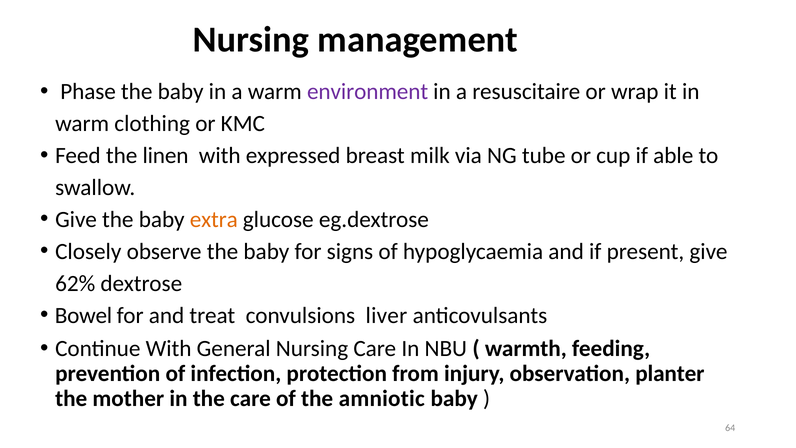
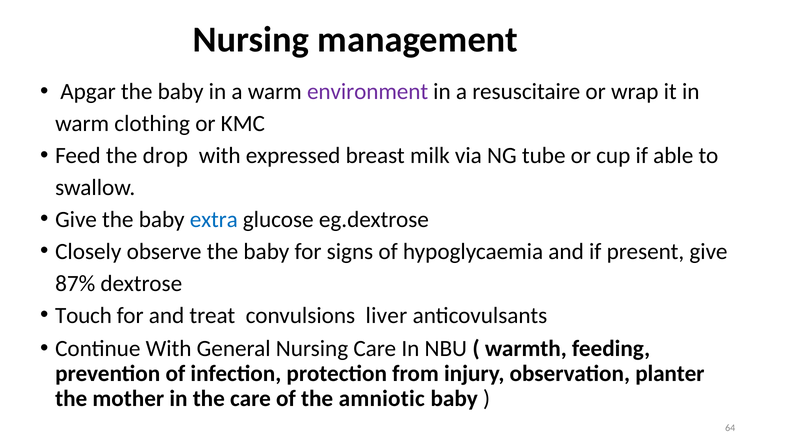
Phase: Phase -> Apgar
linen: linen -> drop
extra colour: orange -> blue
62%: 62% -> 87%
Bowel: Bowel -> Touch
